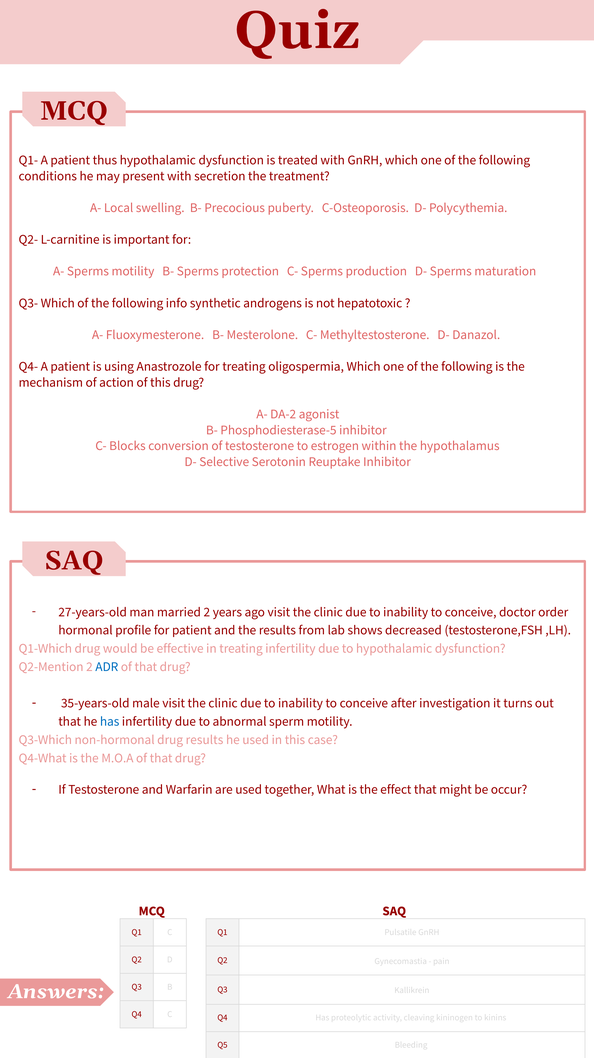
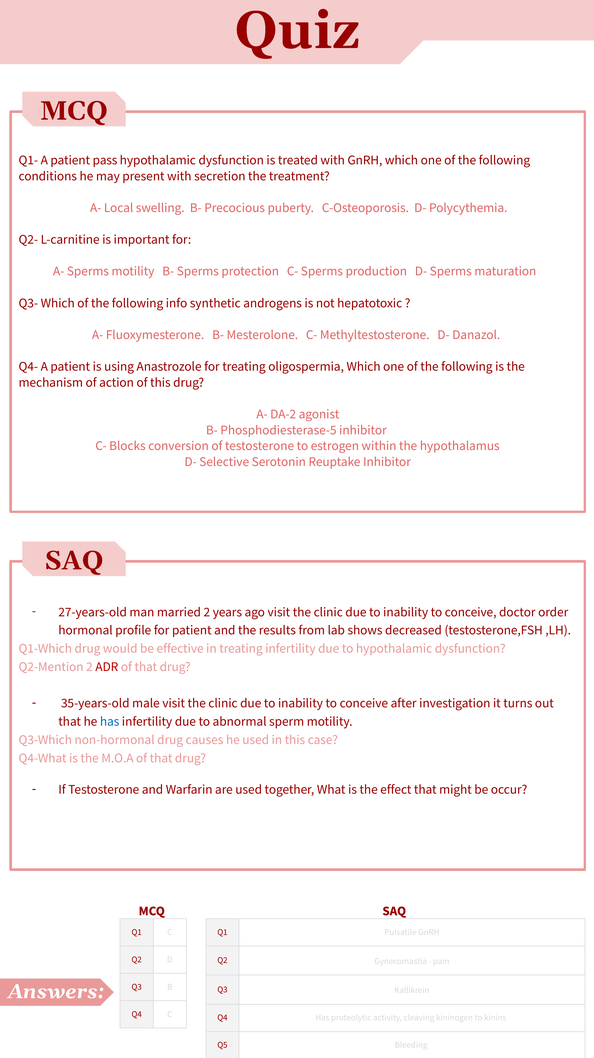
thus: thus -> pass
ADR colour: blue -> red
drug results: results -> causes
